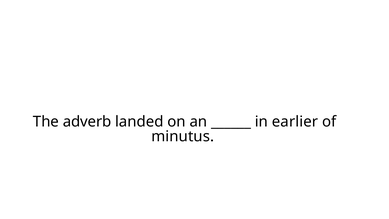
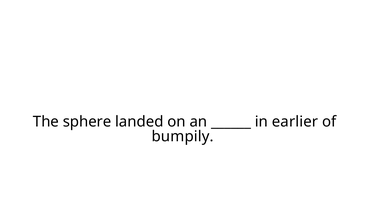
adverb: adverb -> sphere
minutus: minutus -> bumpily
